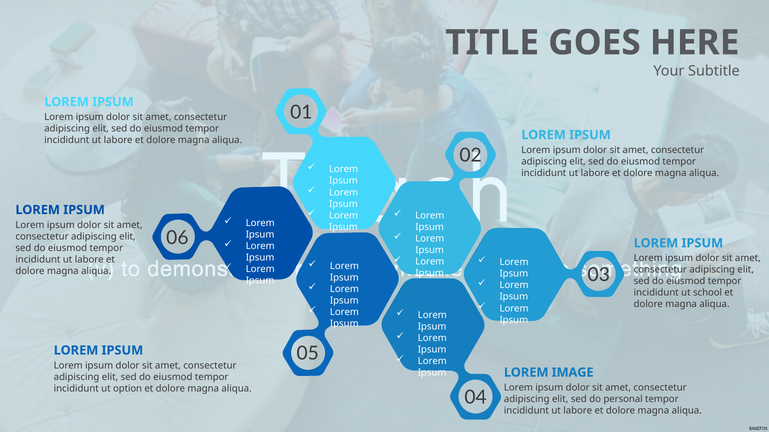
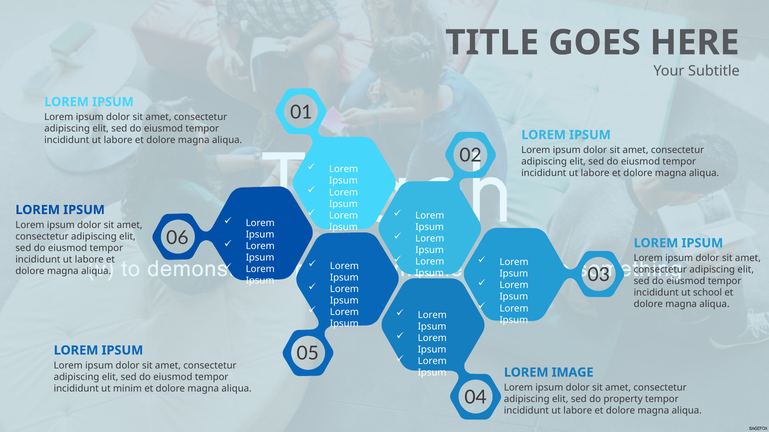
option: option -> minim
personal: personal -> property
